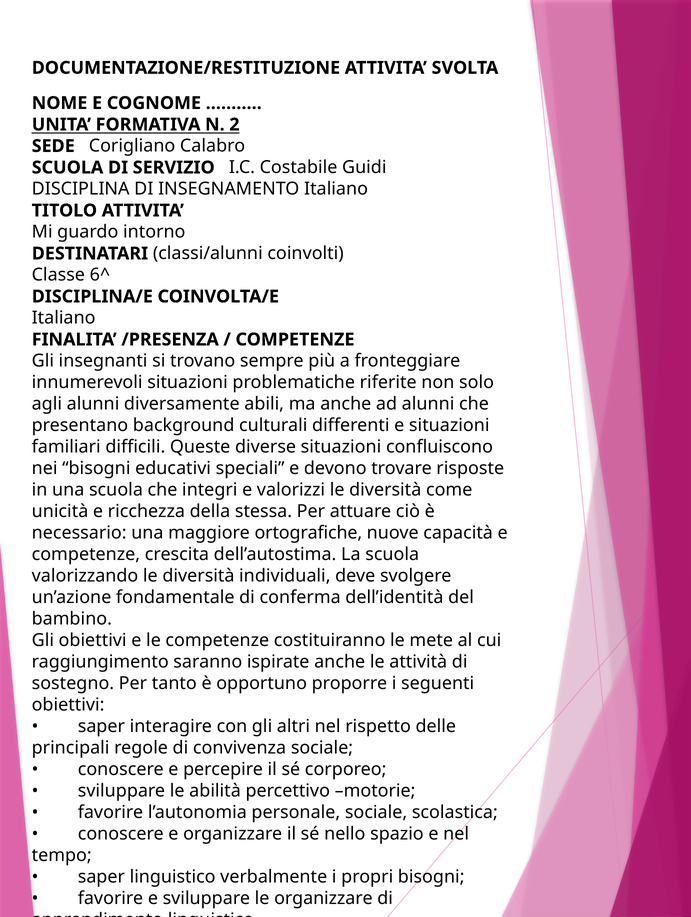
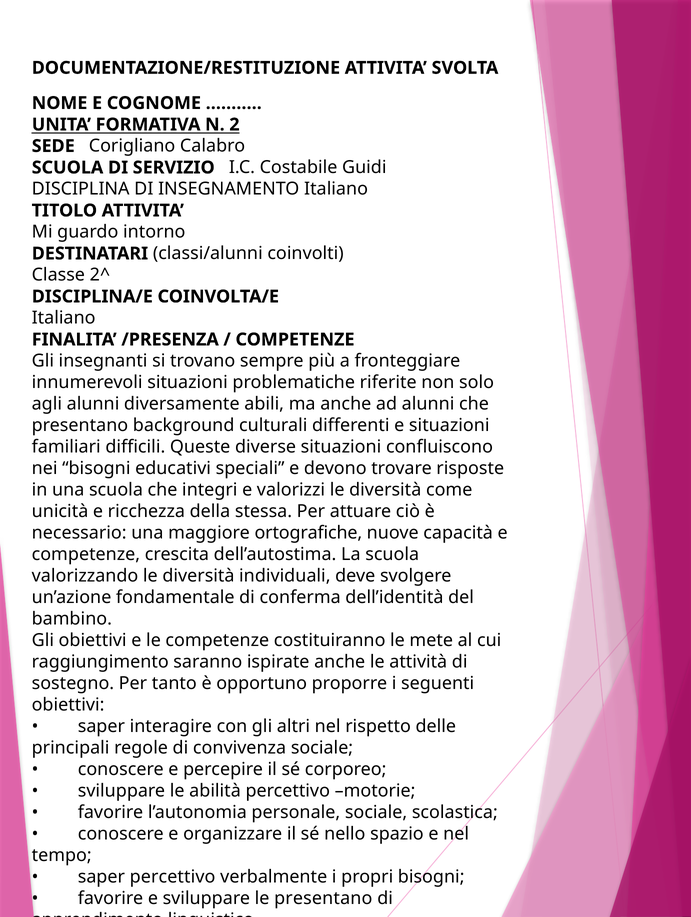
6^: 6^ -> 2^
saper linguistico: linguistico -> percettivo
le organizzare: organizzare -> presentano
